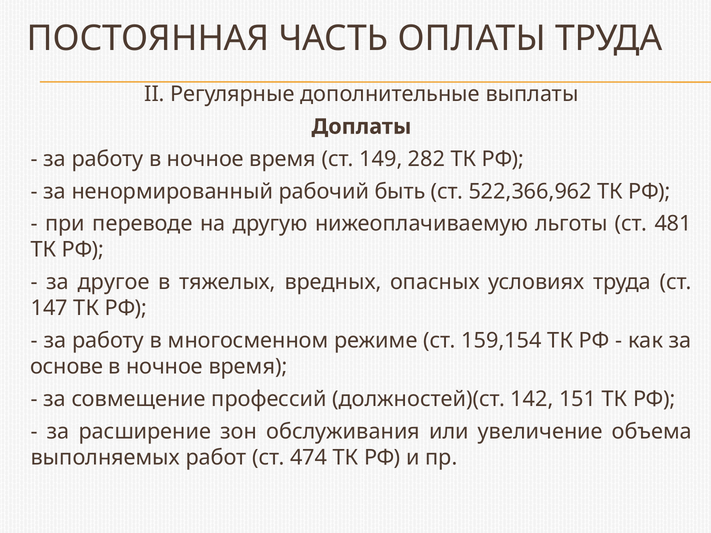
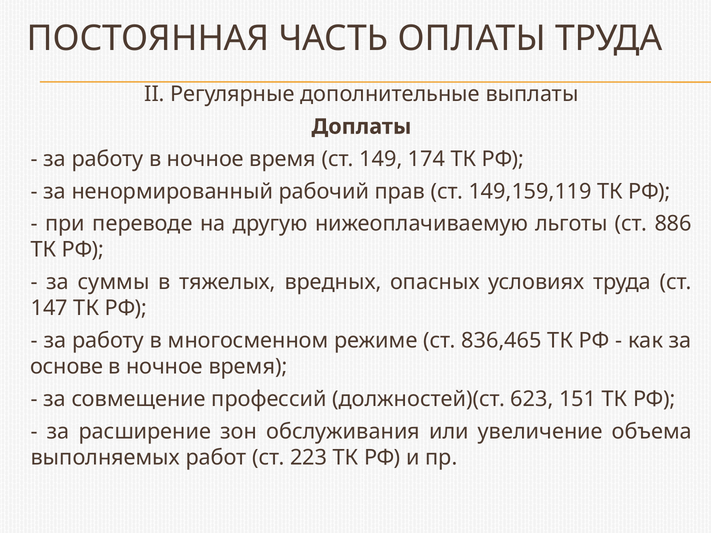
282: 282 -> 174
быть: быть -> прав
522,366,962: 522,366,962 -> 149,159,119
481: 481 -> 886
другое: другое -> суммы
159,154: 159,154 -> 836,465
142: 142 -> 623
474: 474 -> 223
